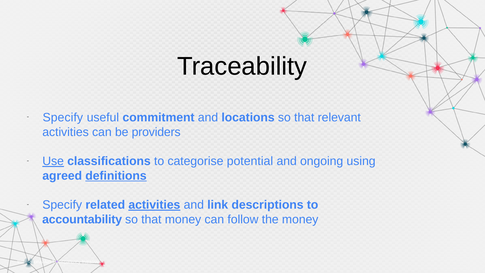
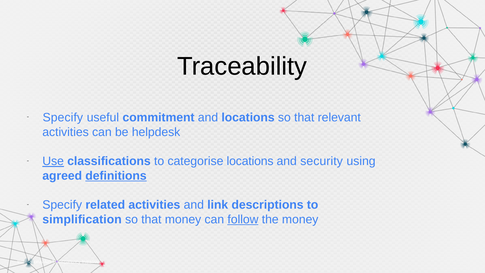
providers: providers -> helpdesk
categorise potential: potential -> locations
ongoing: ongoing -> security
activities at (154, 205) underline: present -> none
accountability: accountability -> simplification
follow underline: none -> present
